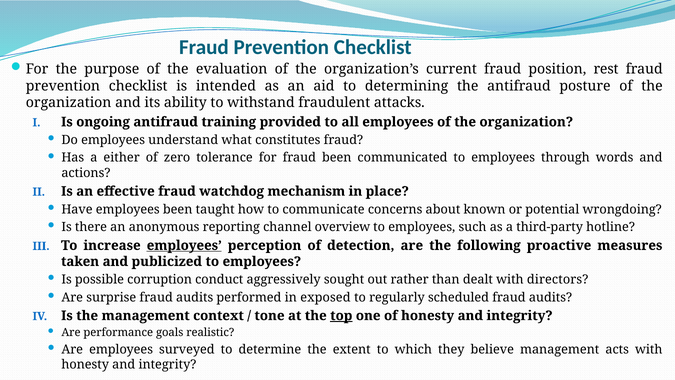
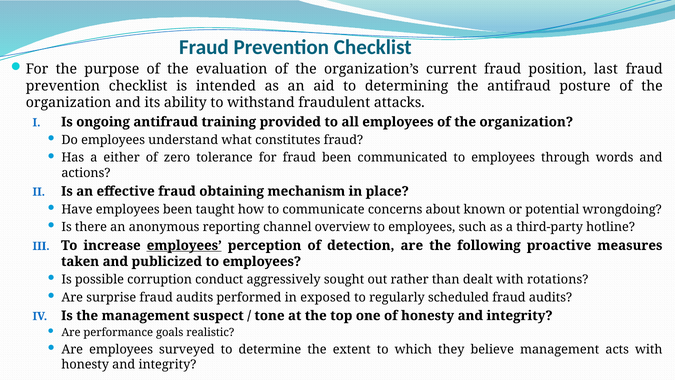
rest: rest -> last
watchdog: watchdog -> obtaining
directors: directors -> rotations
context: context -> suspect
top underline: present -> none
